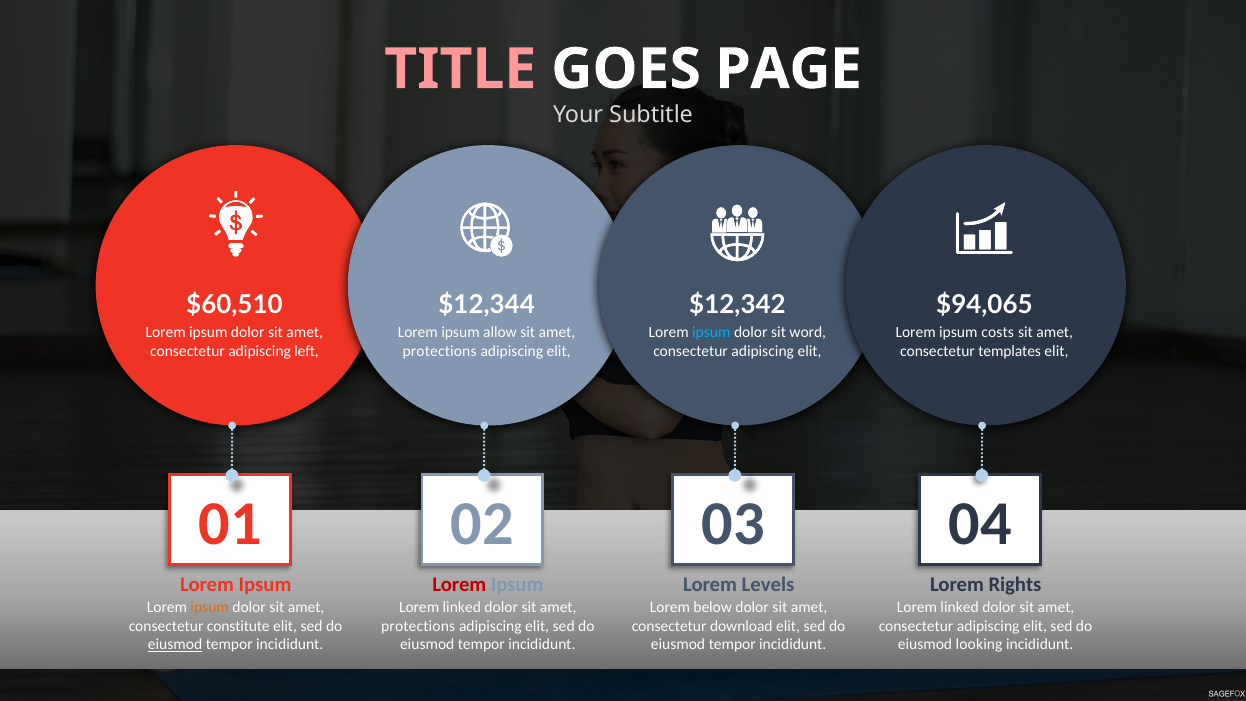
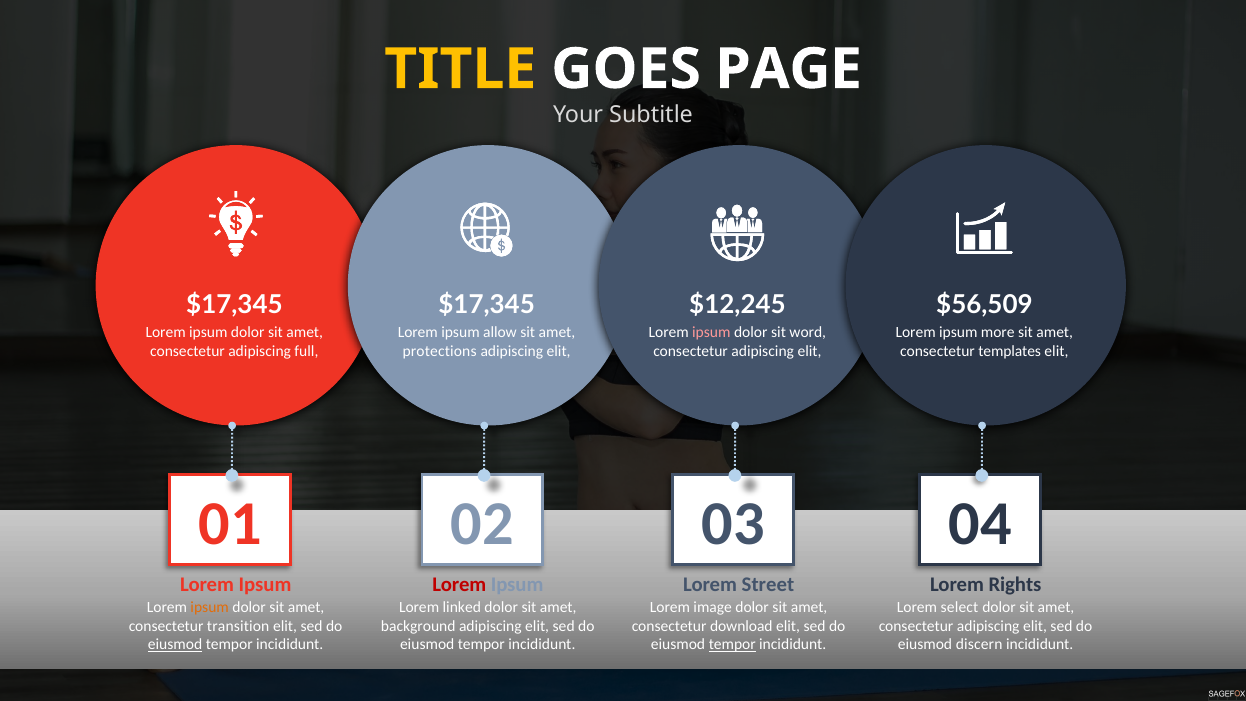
TITLE colour: pink -> yellow
$60,510 at (234, 305): $60,510 -> $17,345
$12,344 at (487, 305): $12,344 -> $17,345
$12,342: $12,342 -> $12,245
$94,065: $94,065 -> $56,509
ipsum at (711, 333) colour: light blue -> pink
costs: costs -> more
left: left -> full
Levels: Levels -> Street
below: below -> image
linked at (960, 607): linked -> select
constitute: constitute -> transition
protections at (418, 626): protections -> background
tempor at (732, 645) underline: none -> present
looking: looking -> discern
